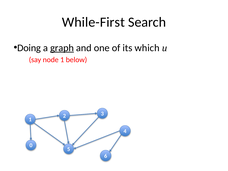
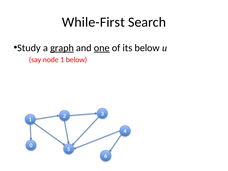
Doing: Doing -> Study
one underline: none -> present
its which: which -> below
